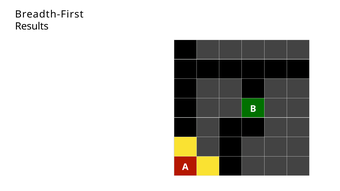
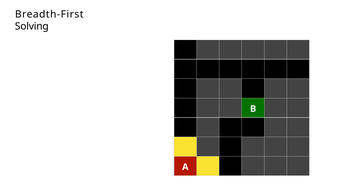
Results: Results -> Solving
